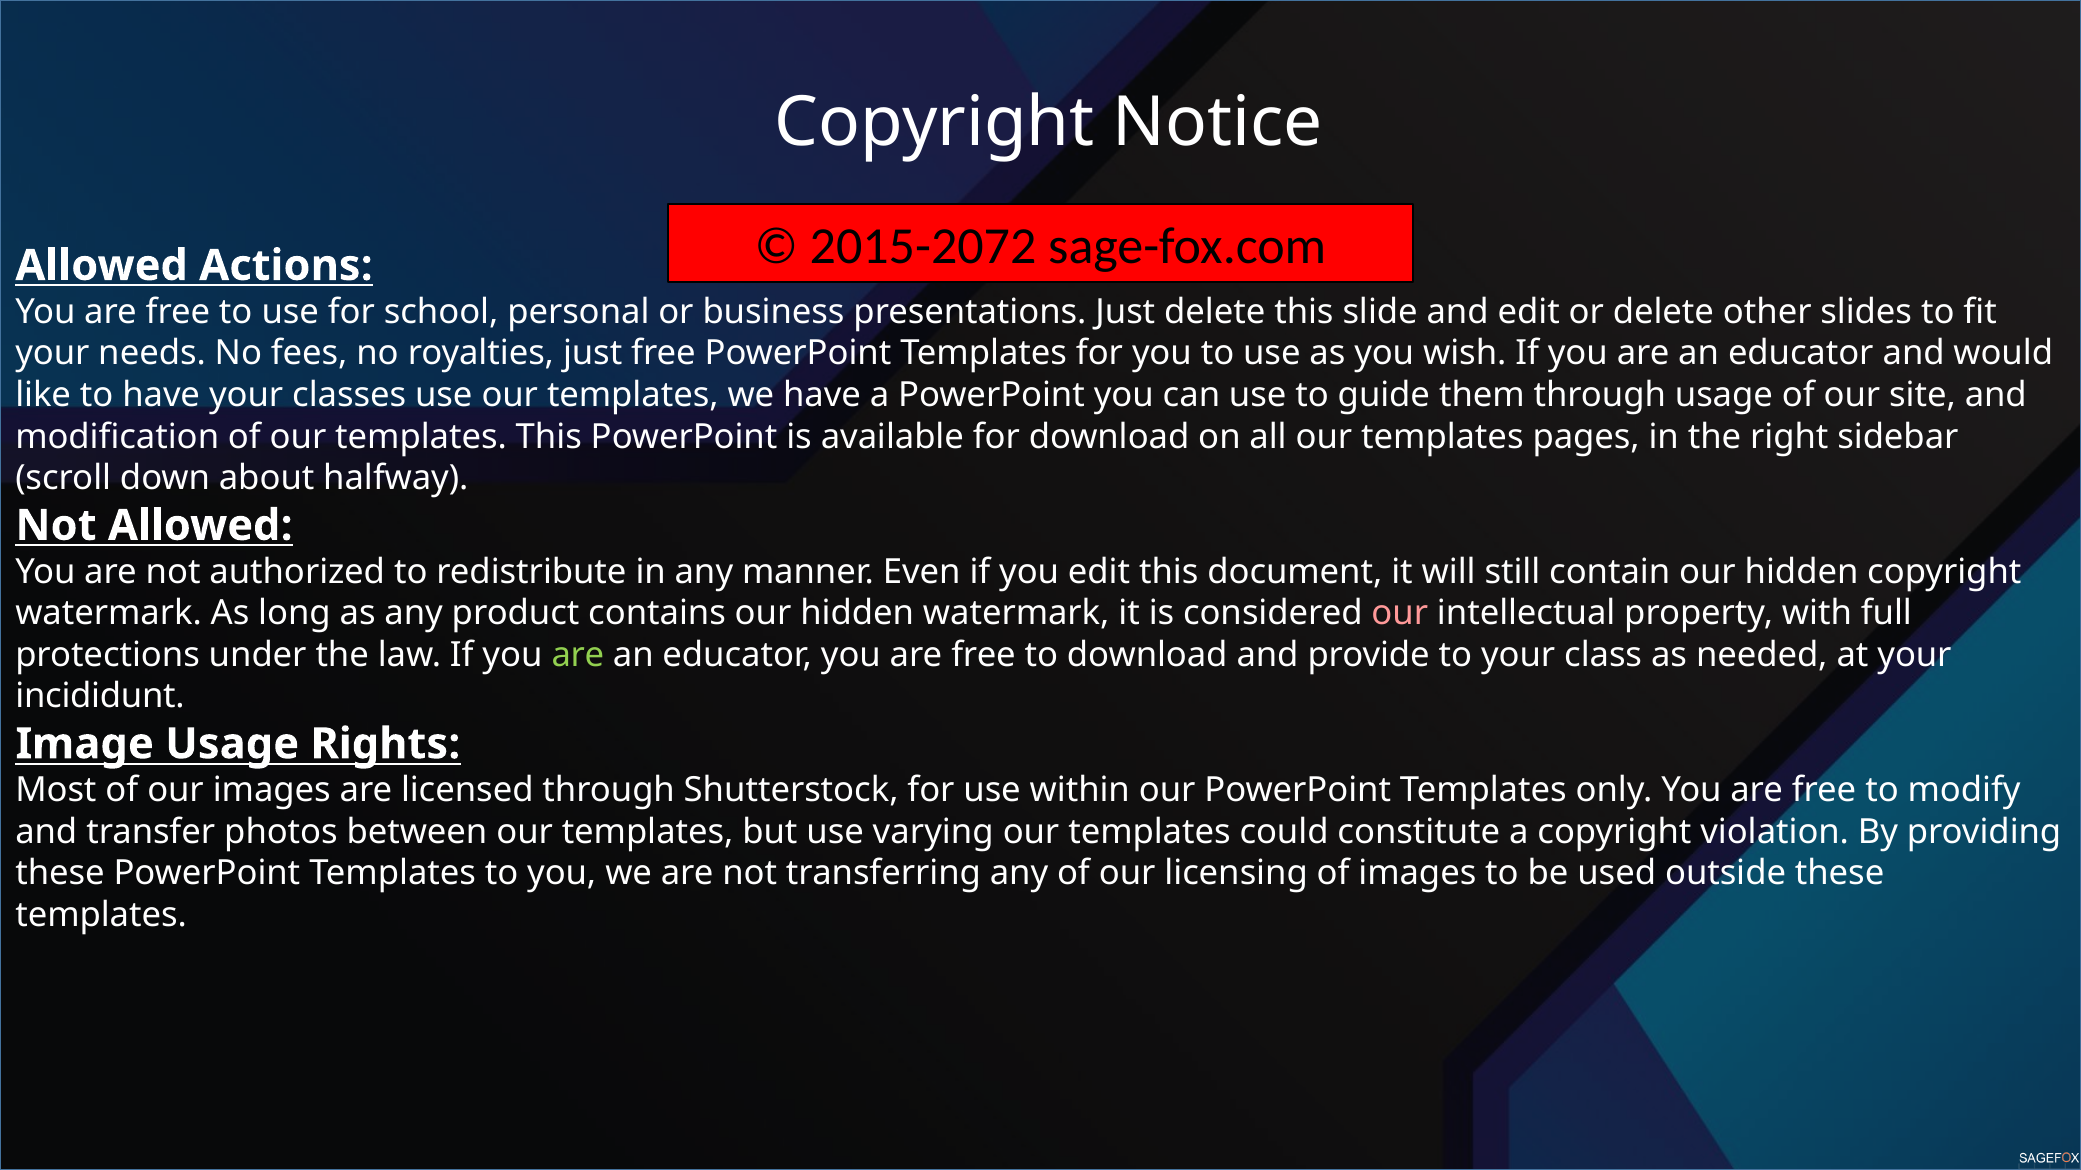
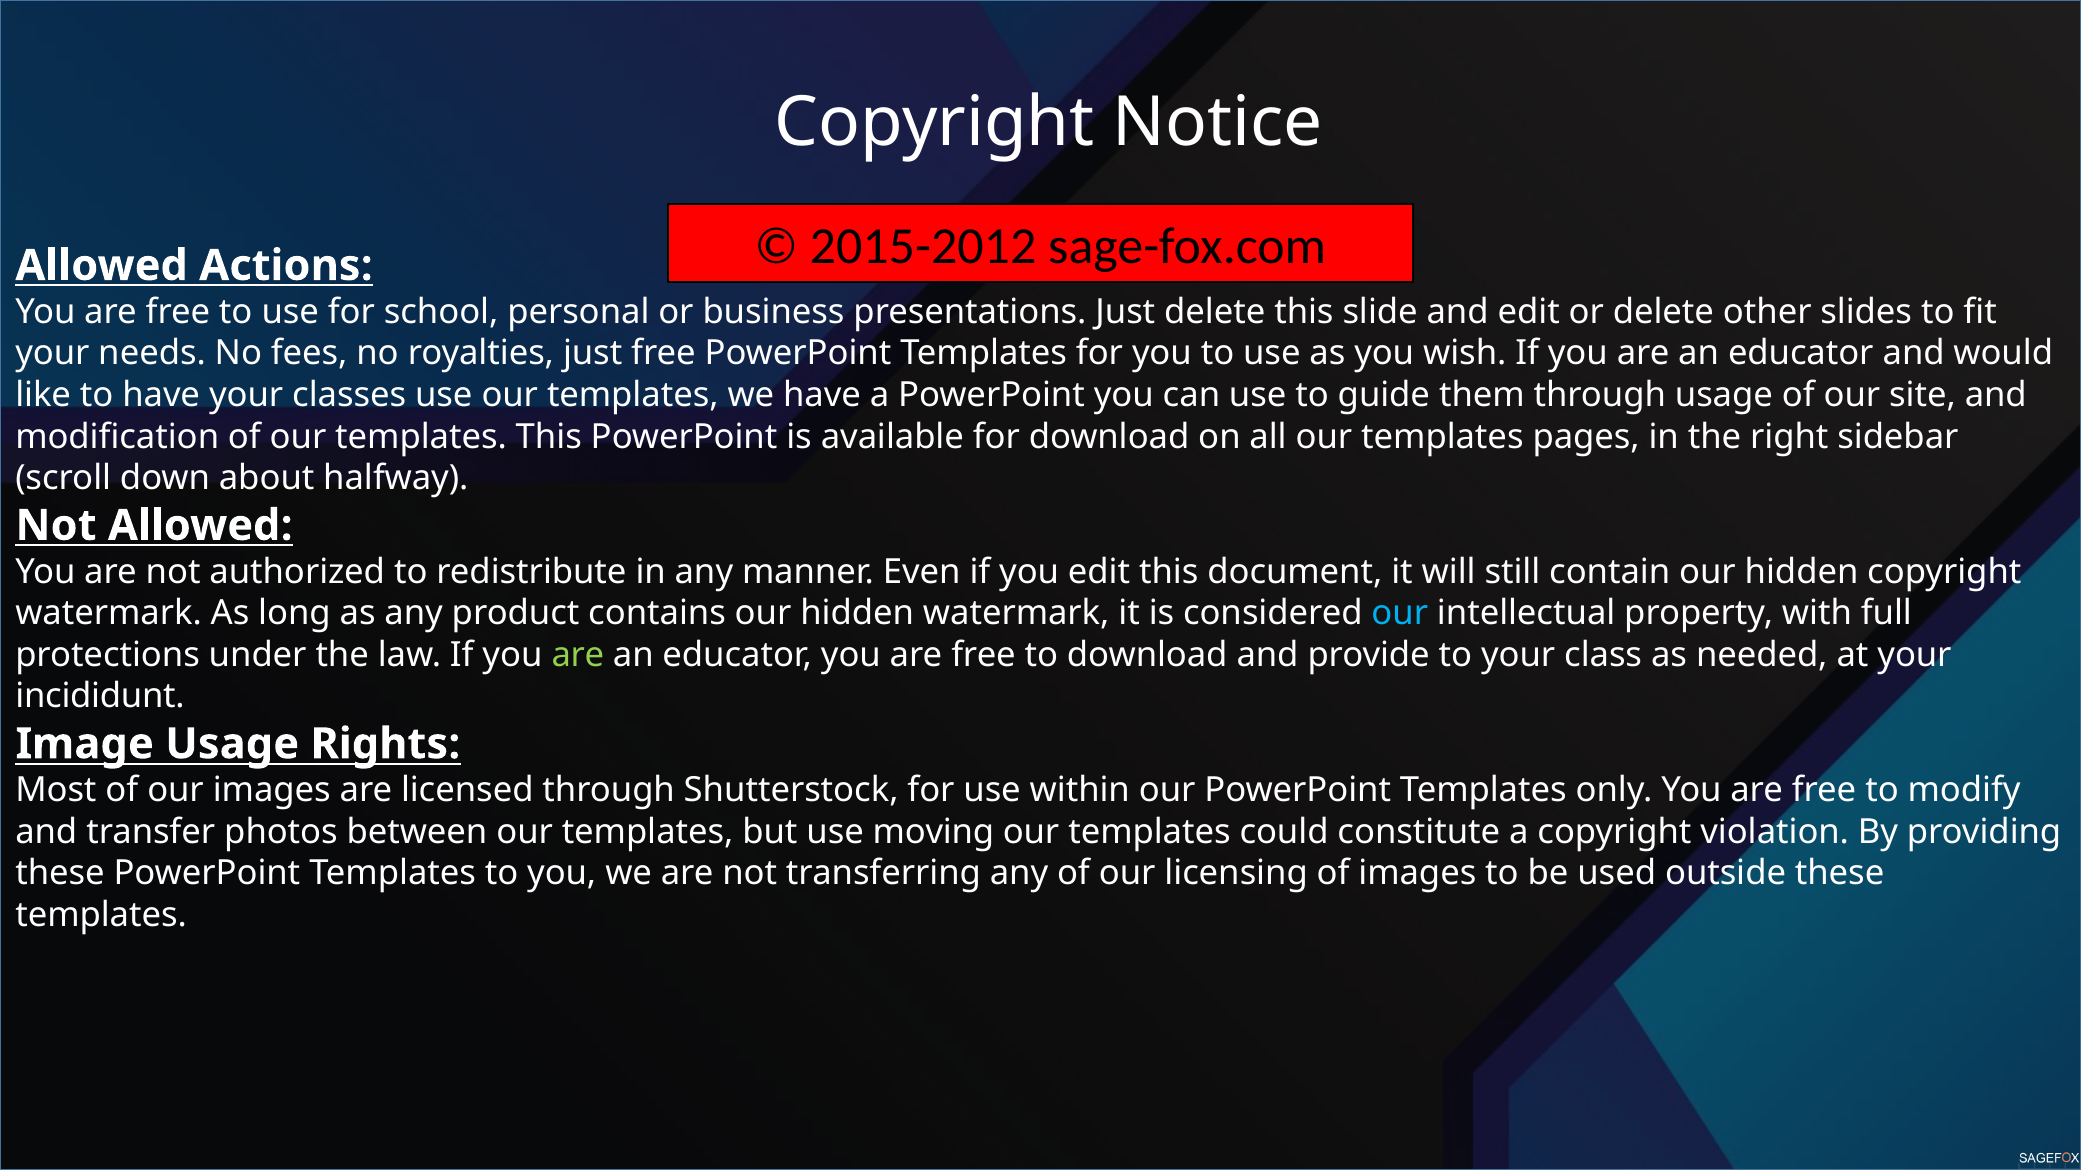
2015-2072: 2015-2072 -> 2015-2012
our at (1400, 614) colour: pink -> light blue
varying: varying -> moving
